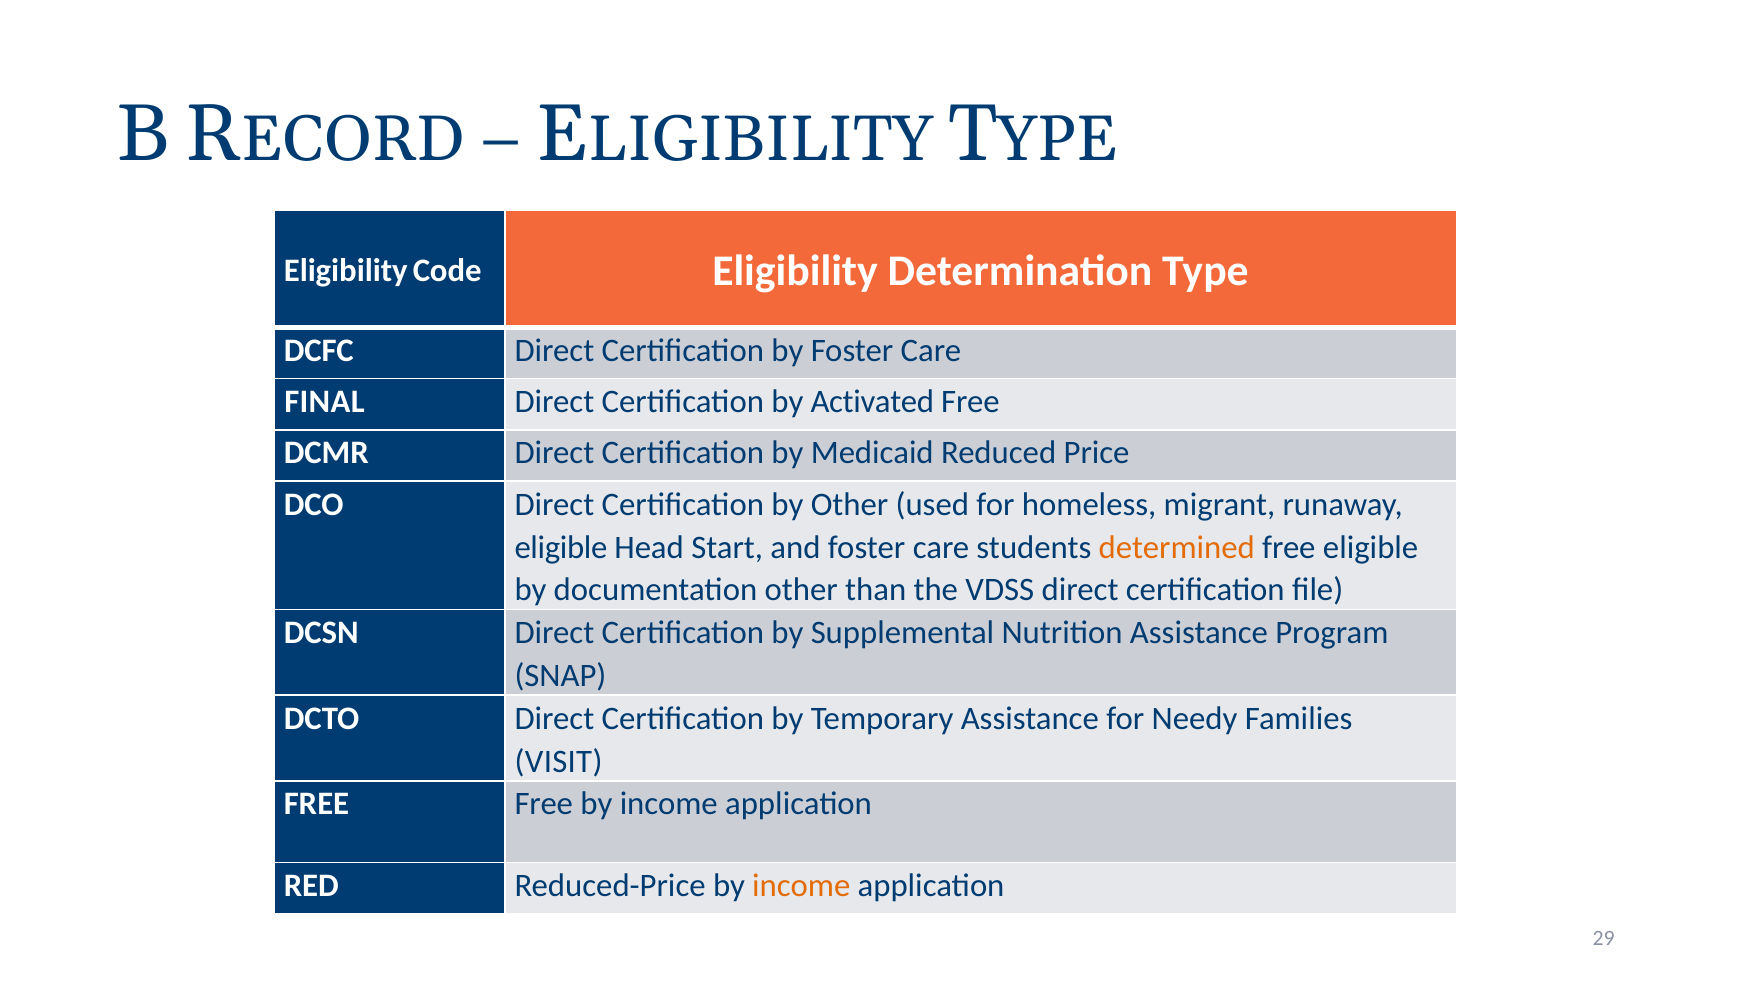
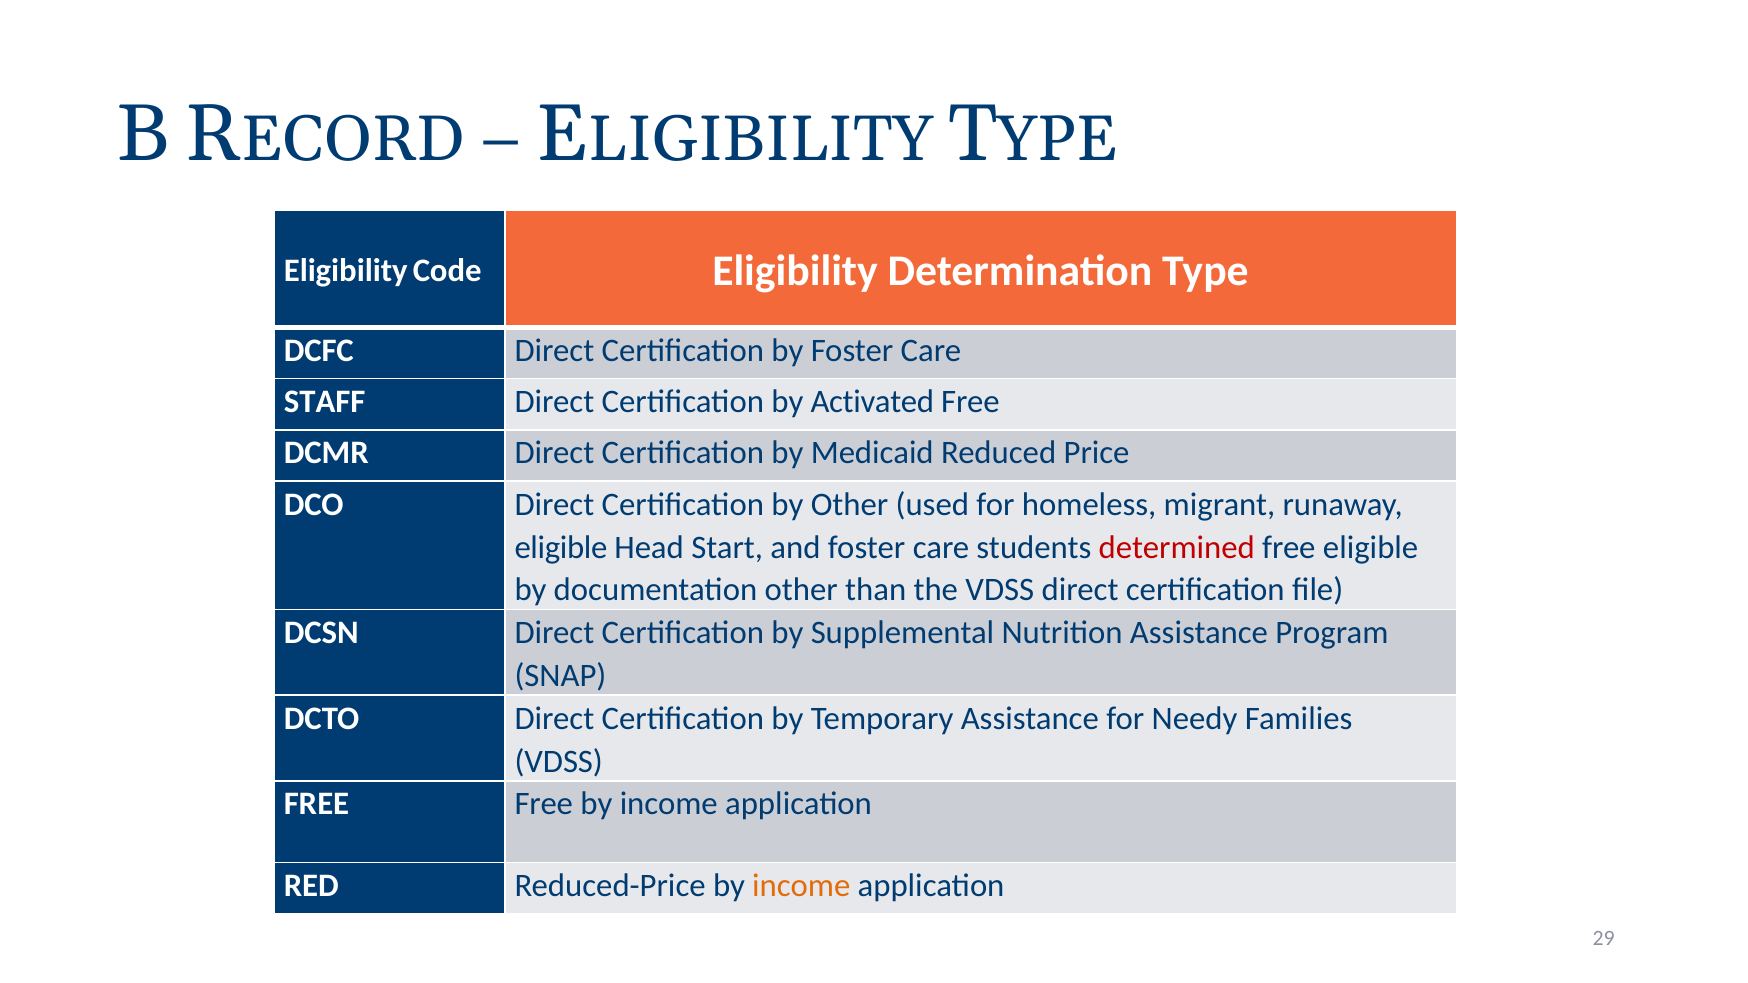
FINAL: FINAL -> STAFF
determined colour: orange -> red
VISIT at (559, 761): VISIT -> VDSS
